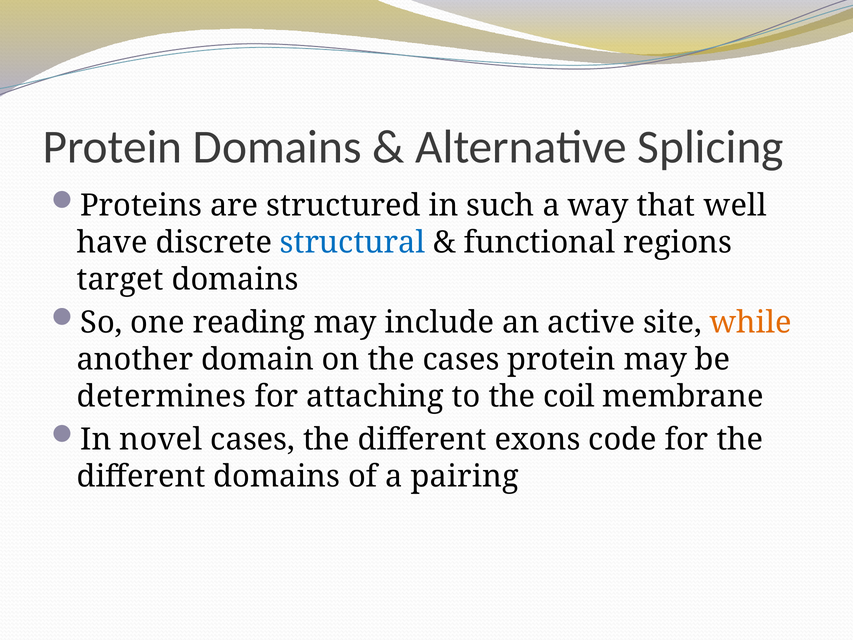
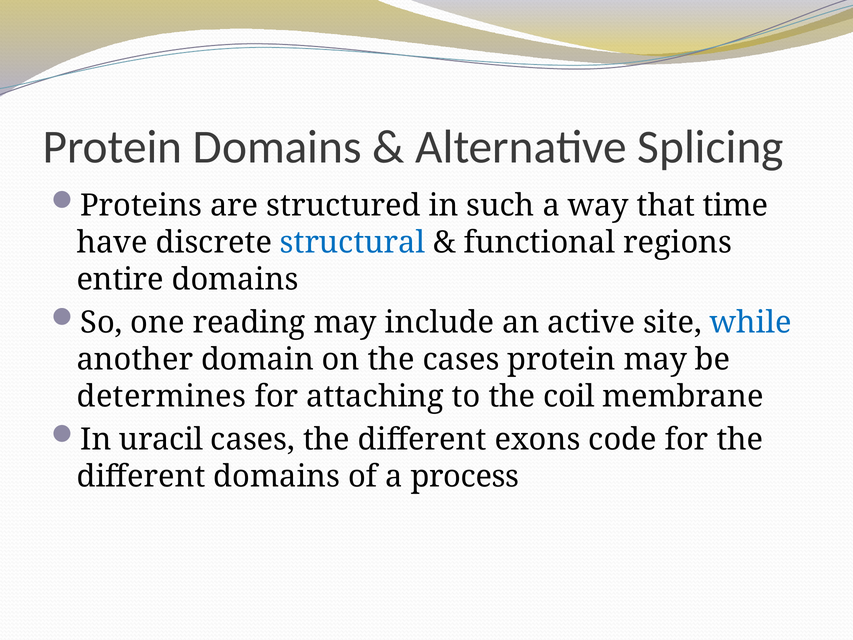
well: well -> time
target: target -> entire
while colour: orange -> blue
novel: novel -> uracil
pairing: pairing -> process
